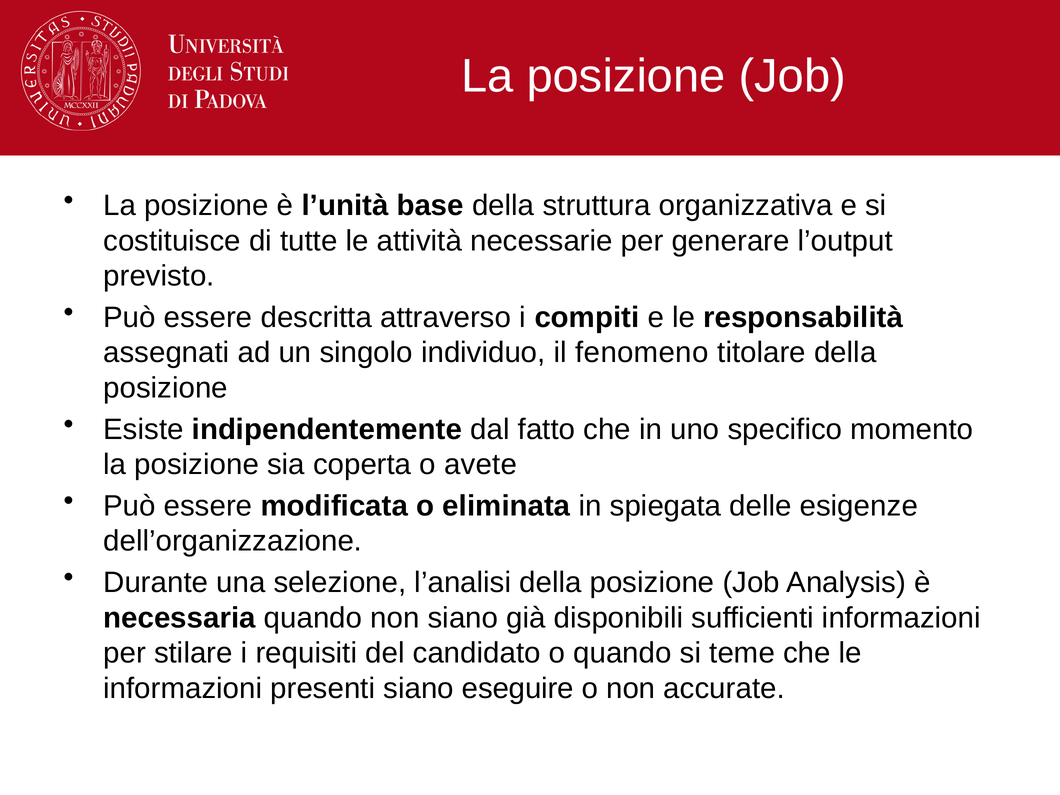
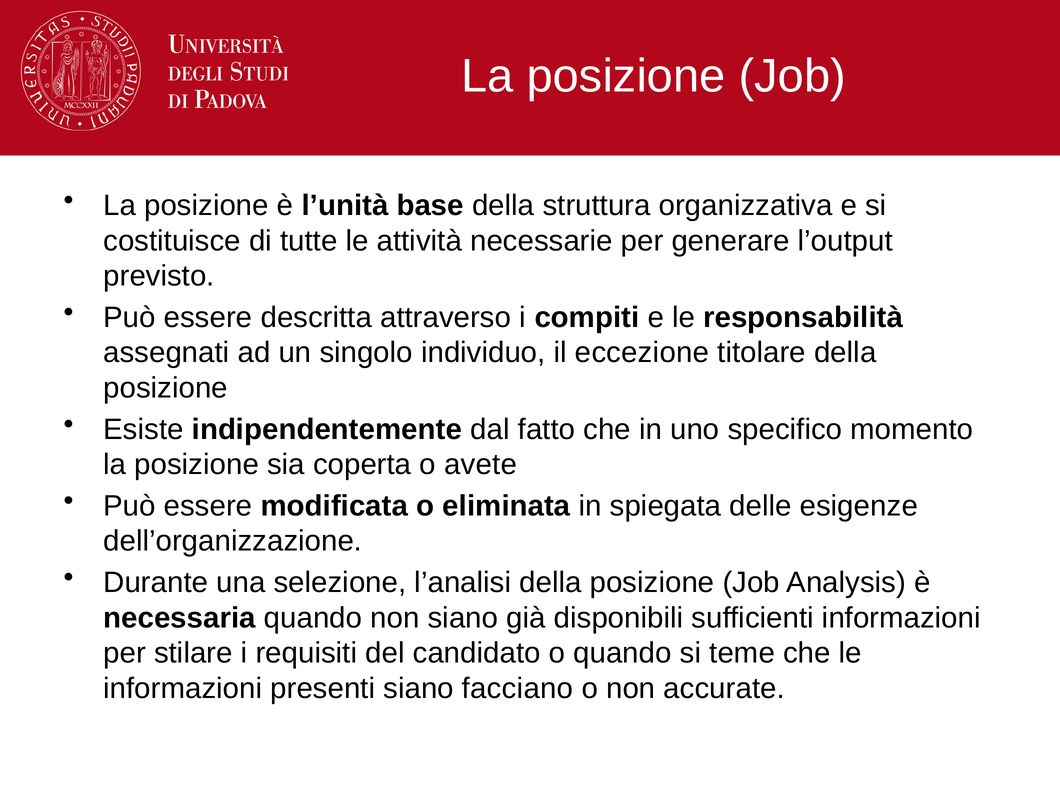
fenomeno: fenomeno -> eccezione
eseguire: eseguire -> facciano
